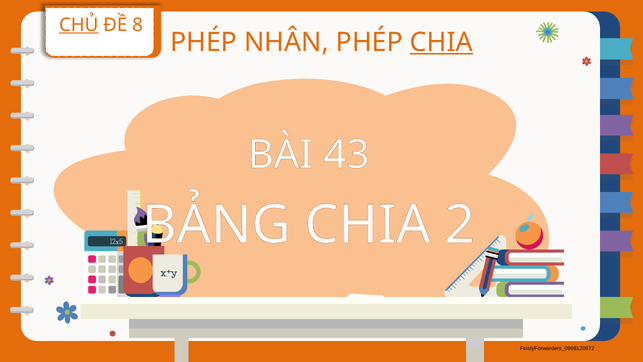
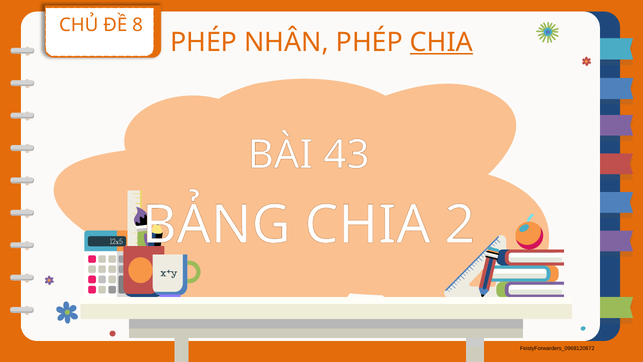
CHỦ underline: present -> none
